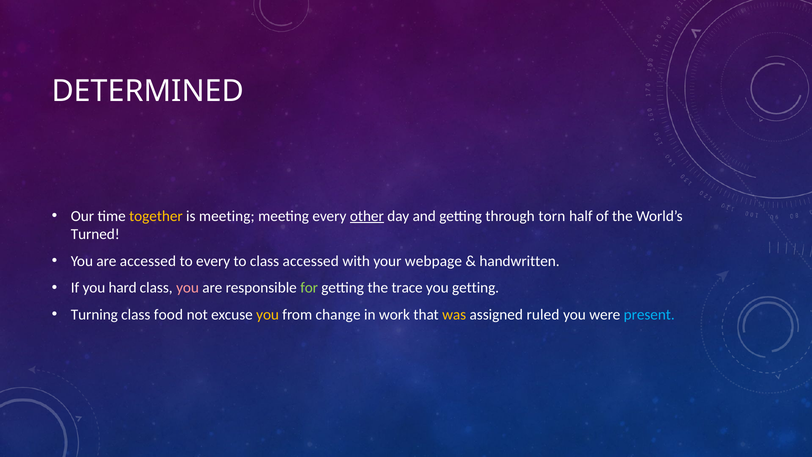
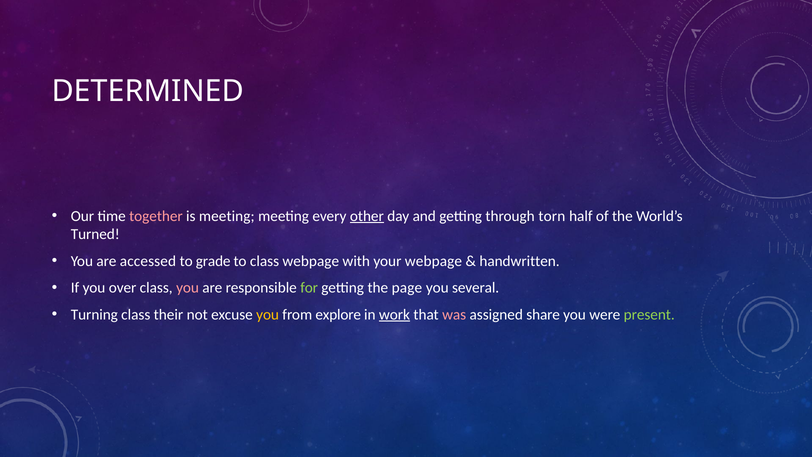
together colour: yellow -> pink
to every: every -> grade
class accessed: accessed -> webpage
hard: hard -> over
trace: trace -> page
you getting: getting -> several
food: food -> their
change: change -> explore
work underline: none -> present
was colour: yellow -> pink
ruled: ruled -> share
present colour: light blue -> light green
